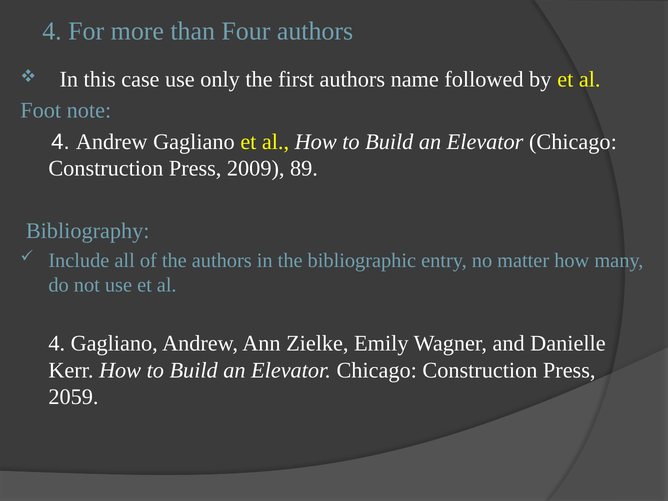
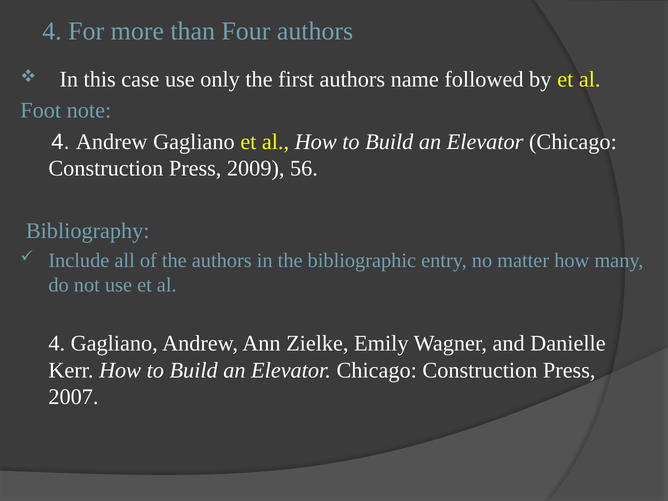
89: 89 -> 56
2059: 2059 -> 2007
